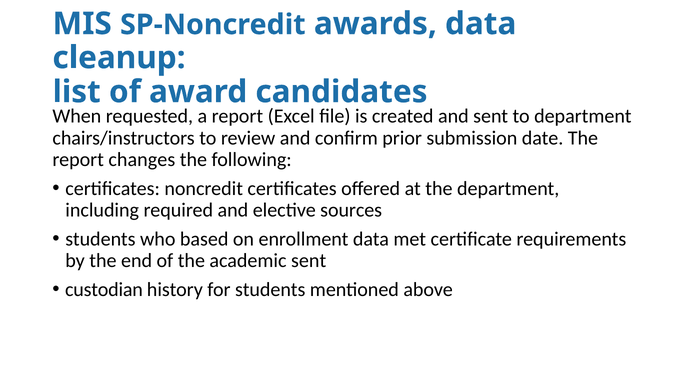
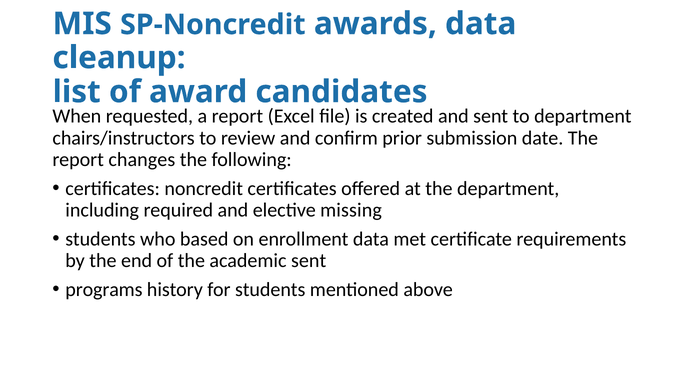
sources: sources -> missing
custodian: custodian -> programs
